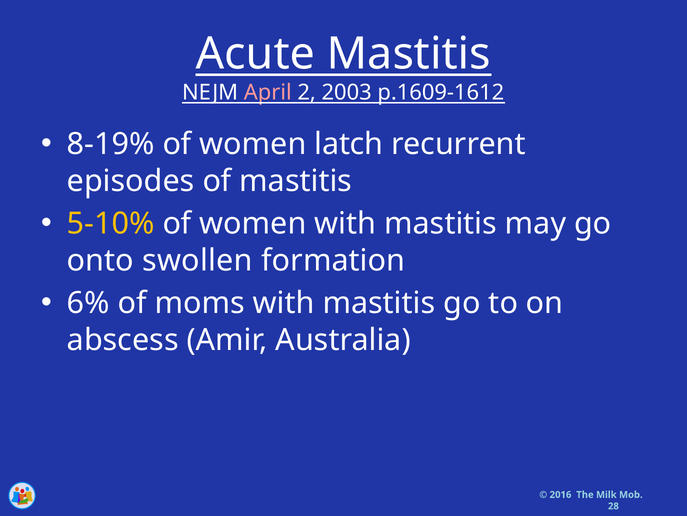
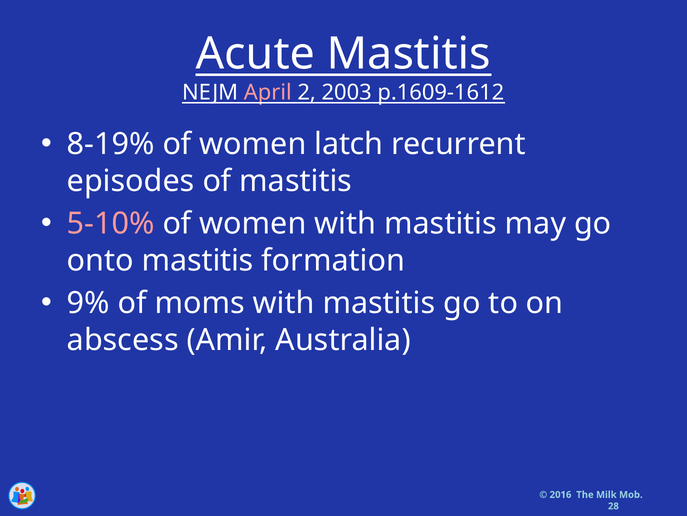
5-10% colour: yellow -> pink
onto swollen: swollen -> mastitis
6%: 6% -> 9%
